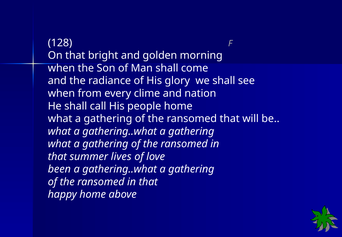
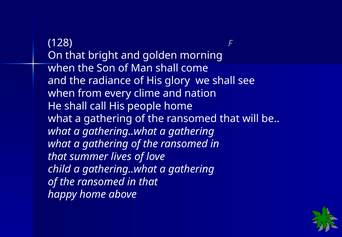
been: been -> child
